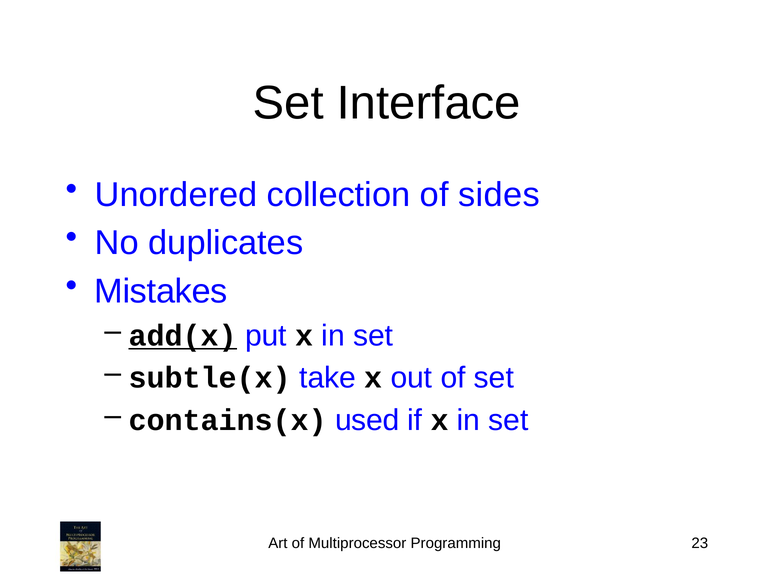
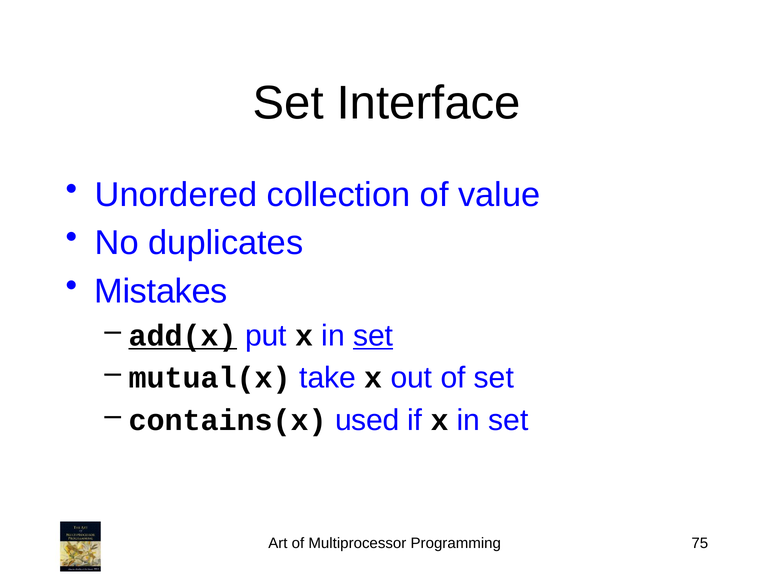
sides: sides -> value
set at (373, 335) underline: none -> present
subtle(x: subtle(x -> mutual(x
23: 23 -> 75
